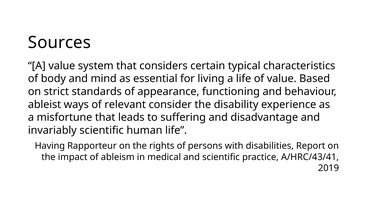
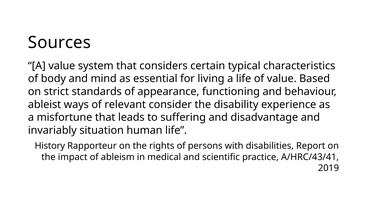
invariably scientific: scientific -> situation
Having: Having -> History
